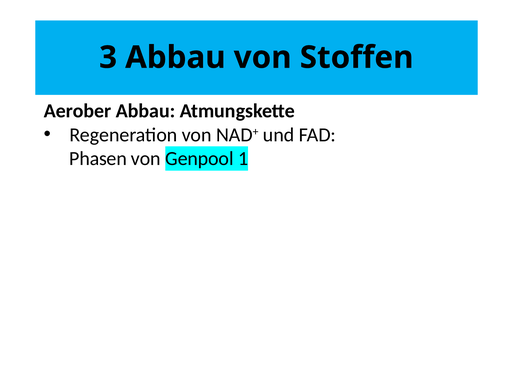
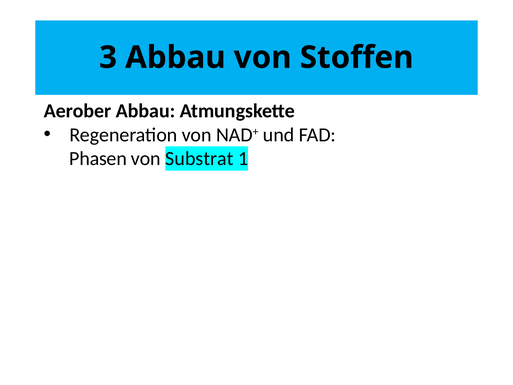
Genpool: Genpool -> Substrat
